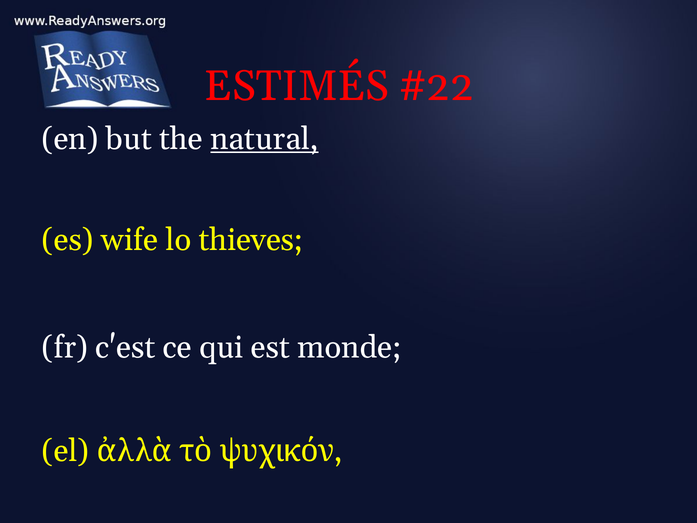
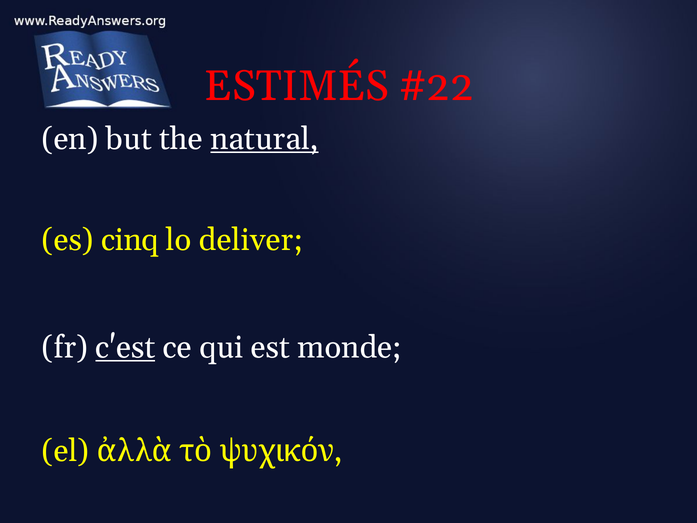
wife: wife -> cinq
thieves: thieves -> deliver
c'est underline: none -> present
